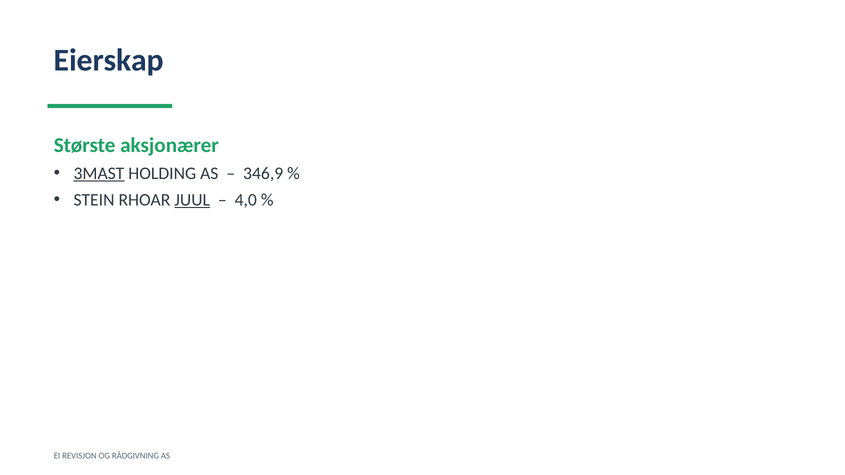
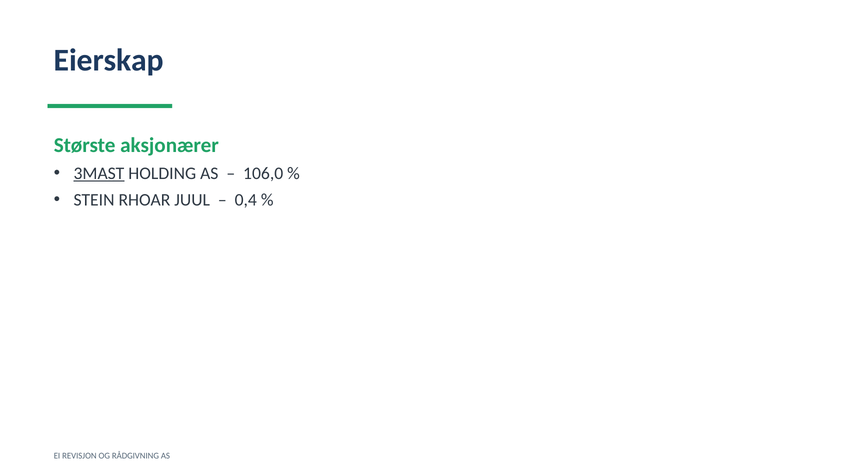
346,9: 346,9 -> 106,0
JUUL underline: present -> none
4,0: 4,0 -> 0,4
